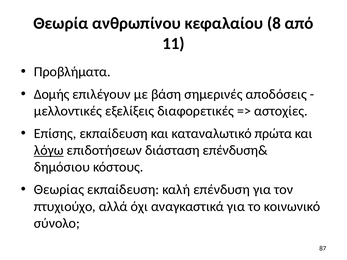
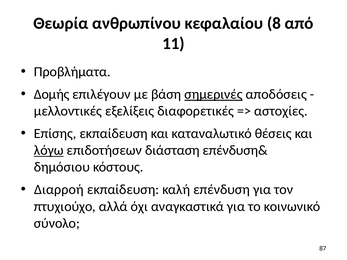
σημερινές underline: none -> present
πρώτα: πρώτα -> θέσεις
Θεωρίας: Θεωρίας -> Διαρροή
